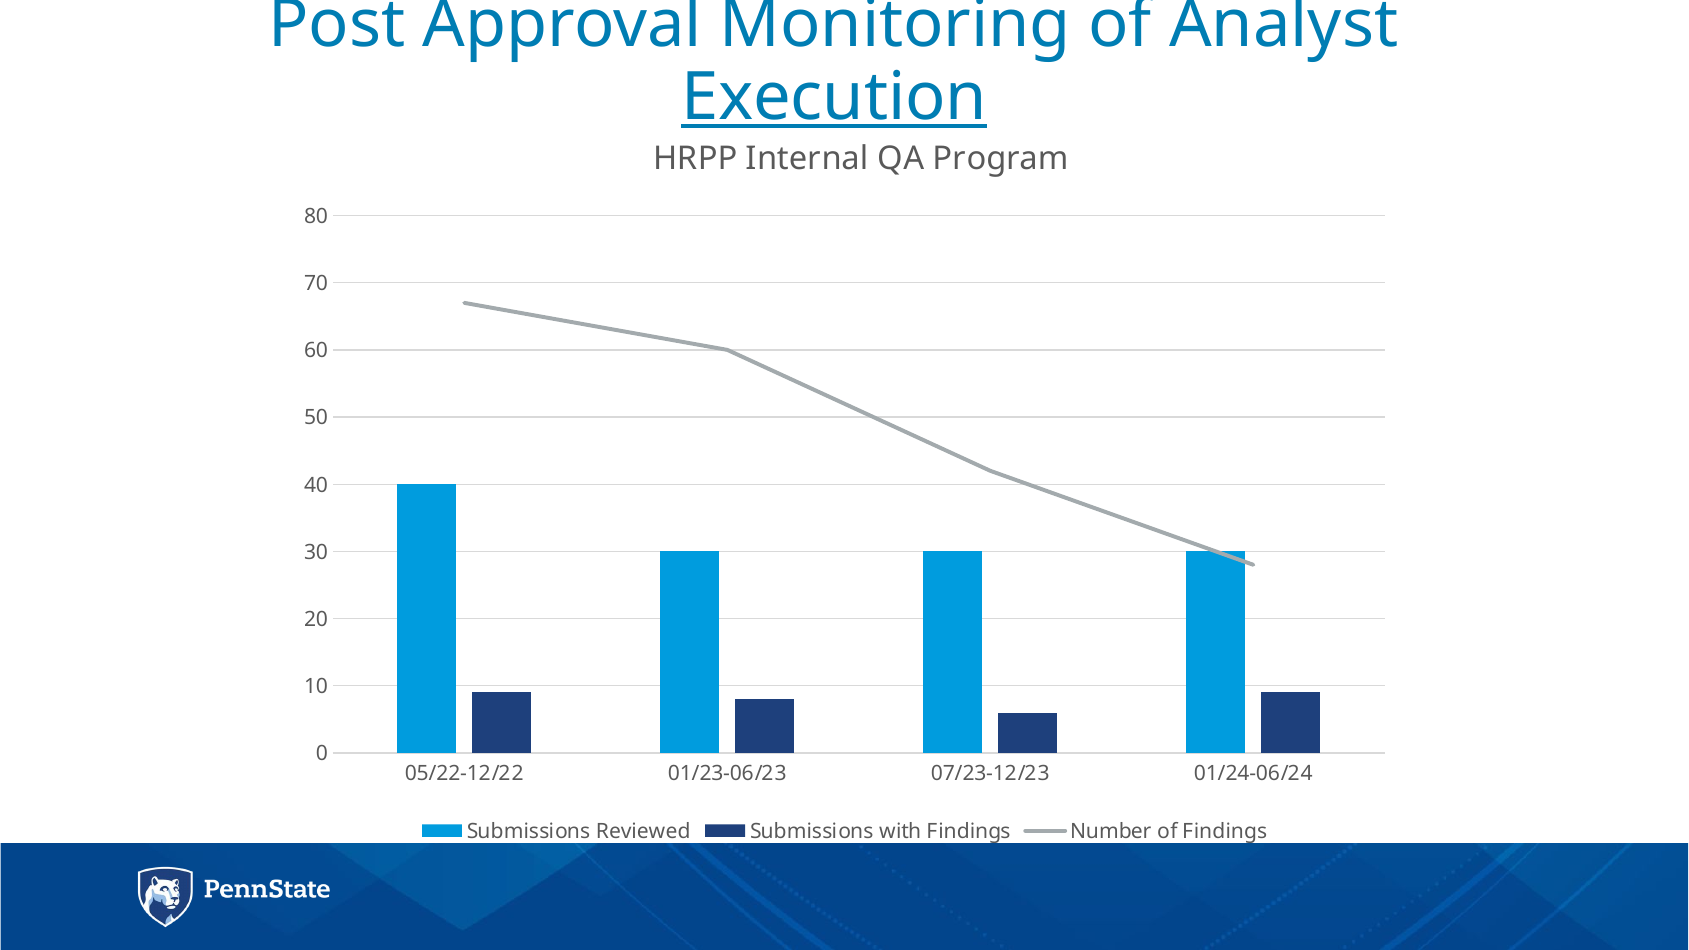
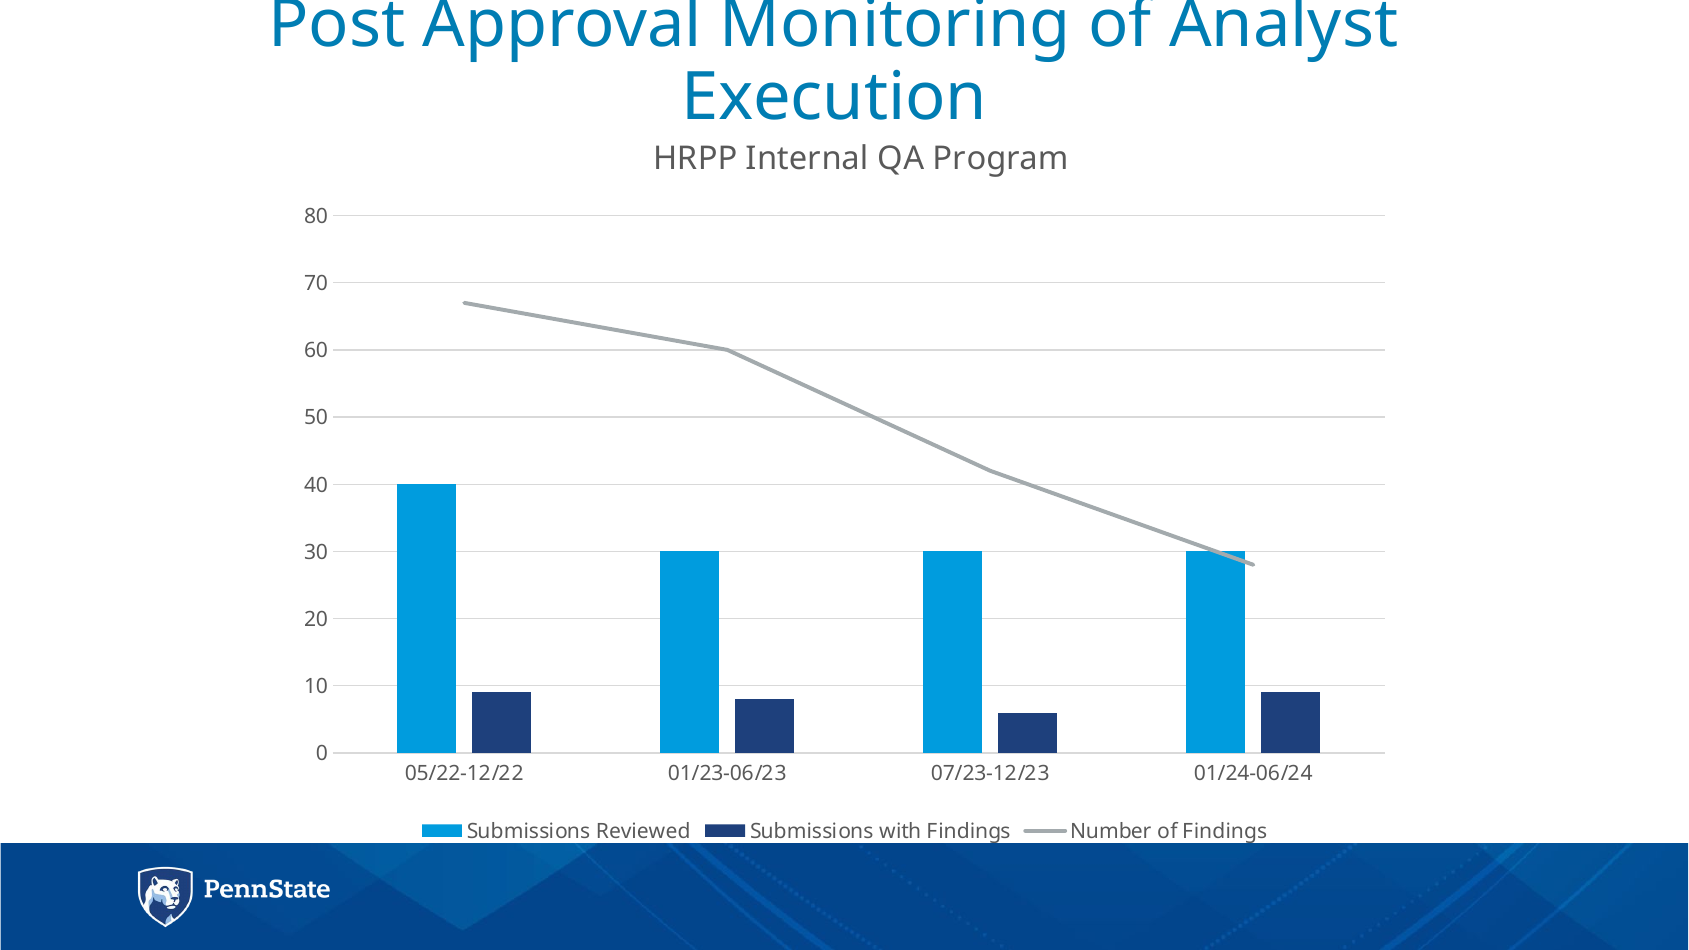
Execution underline: present -> none
